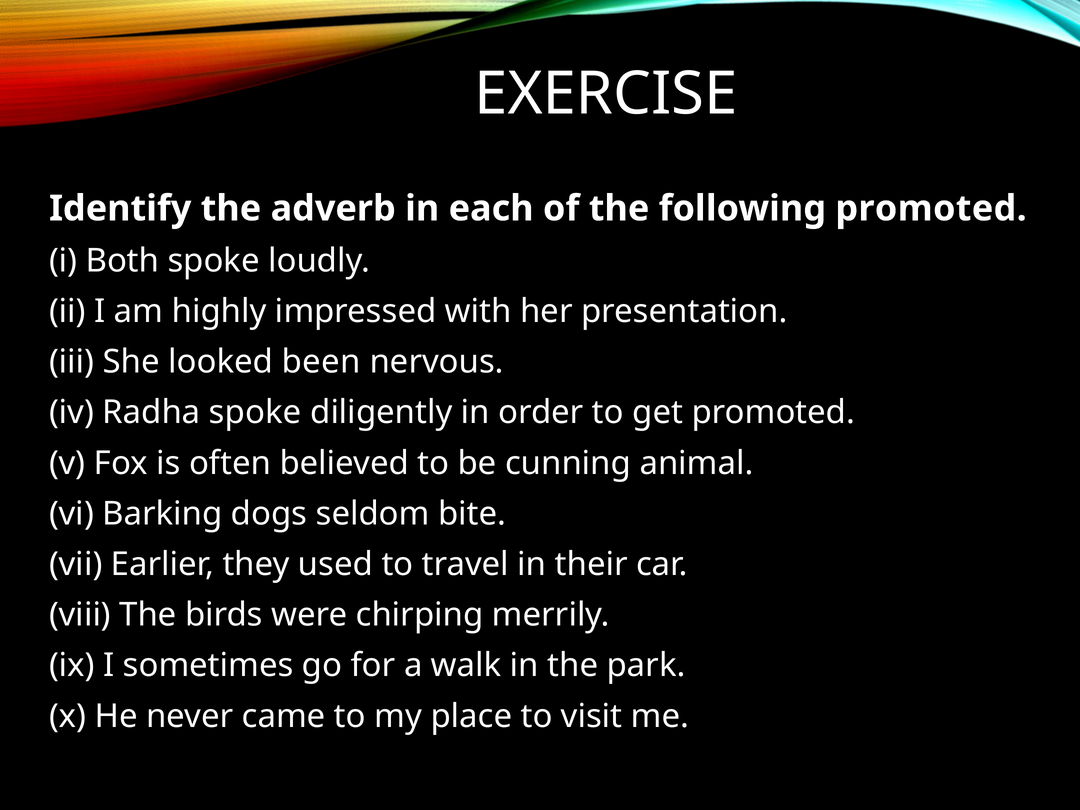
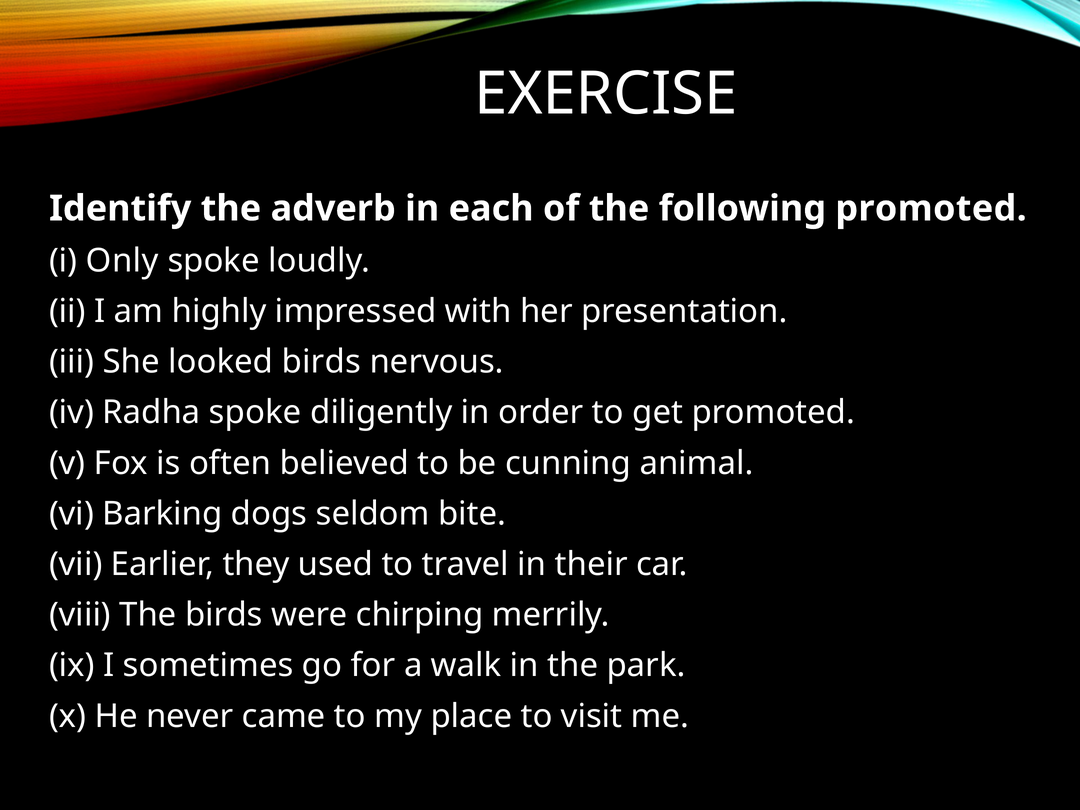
Both: Both -> Only
looked been: been -> birds
